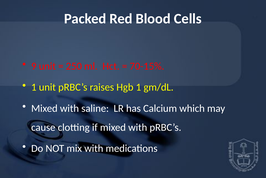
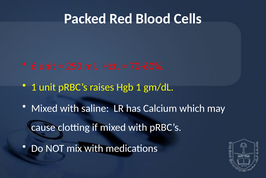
9: 9 -> 6
70-15%: 70-15% -> 70-60%
